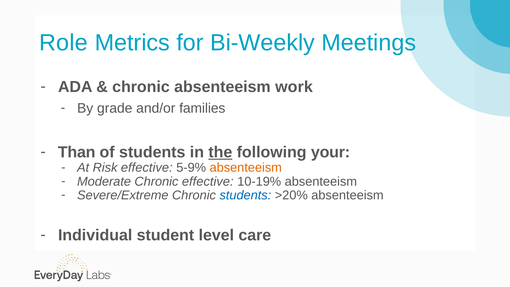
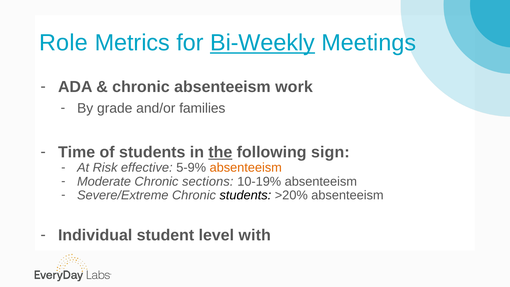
Bi-Weekly underline: none -> present
Than: Than -> Time
your: your -> sign
Chronic effective: effective -> sections
students at (245, 195) colour: blue -> black
care: care -> with
